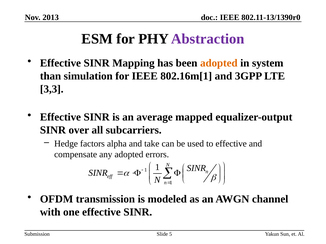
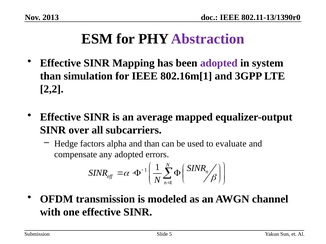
adopted at (219, 63) colour: orange -> purple
3,3: 3,3 -> 2,2
and take: take -> than
to effective: effective -> evaluate
